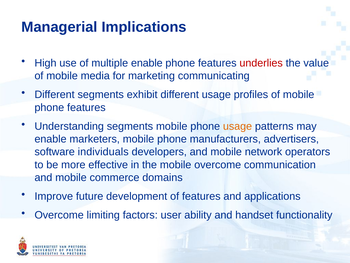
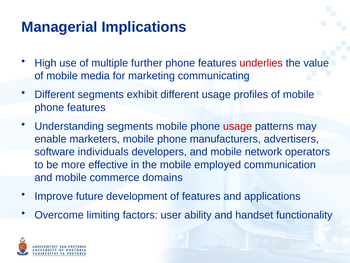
multiple enable: enable -> further
usage at (238, 126) colour: orange -> red
mobile overcome: overcome -> employed
